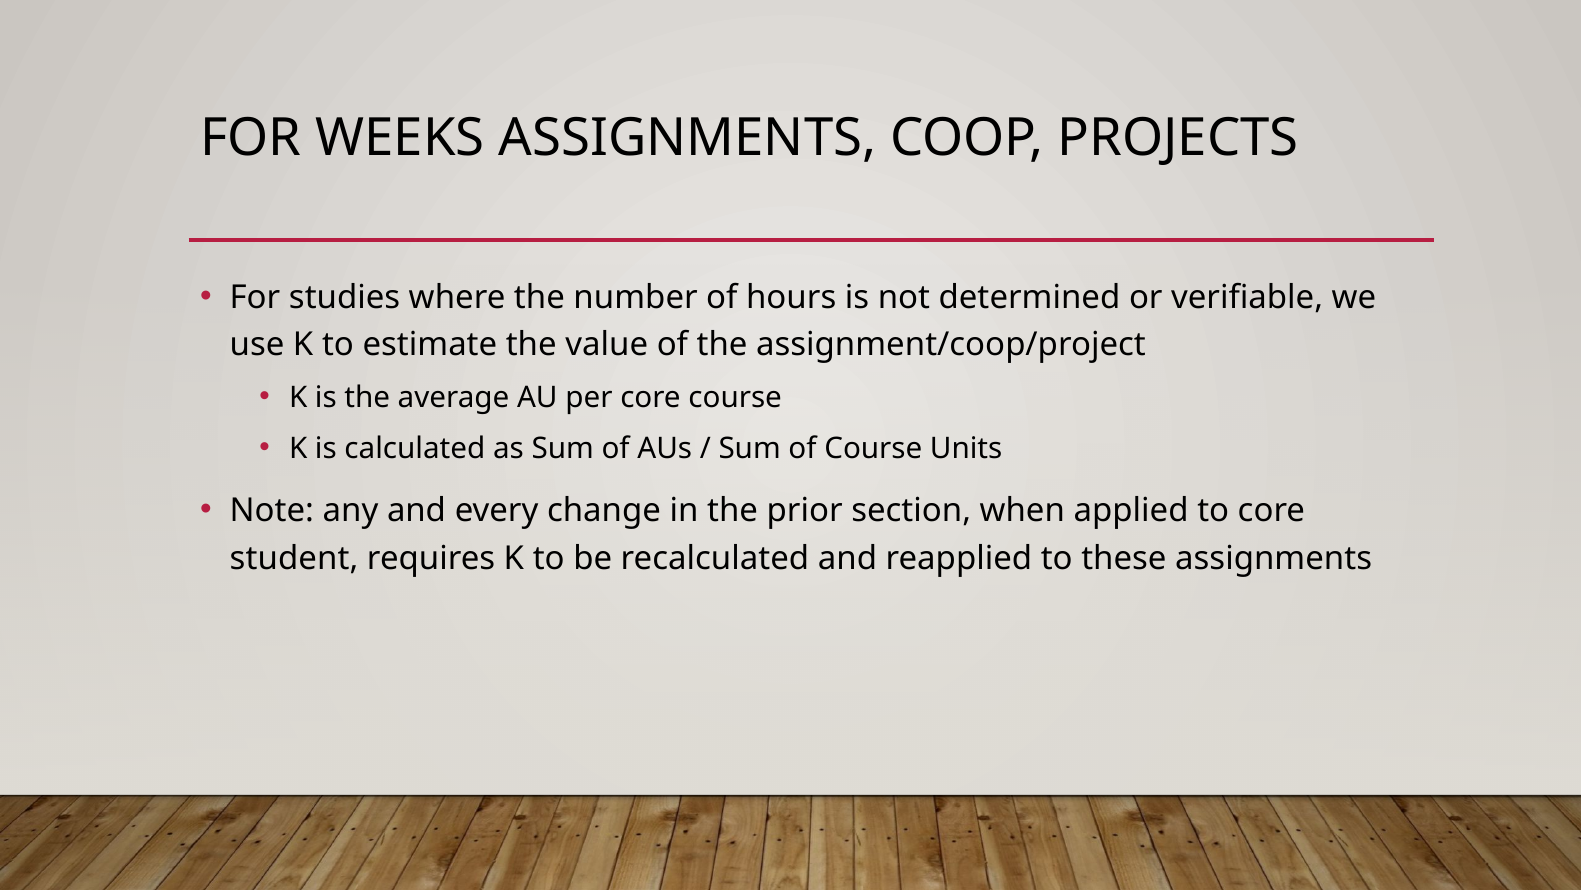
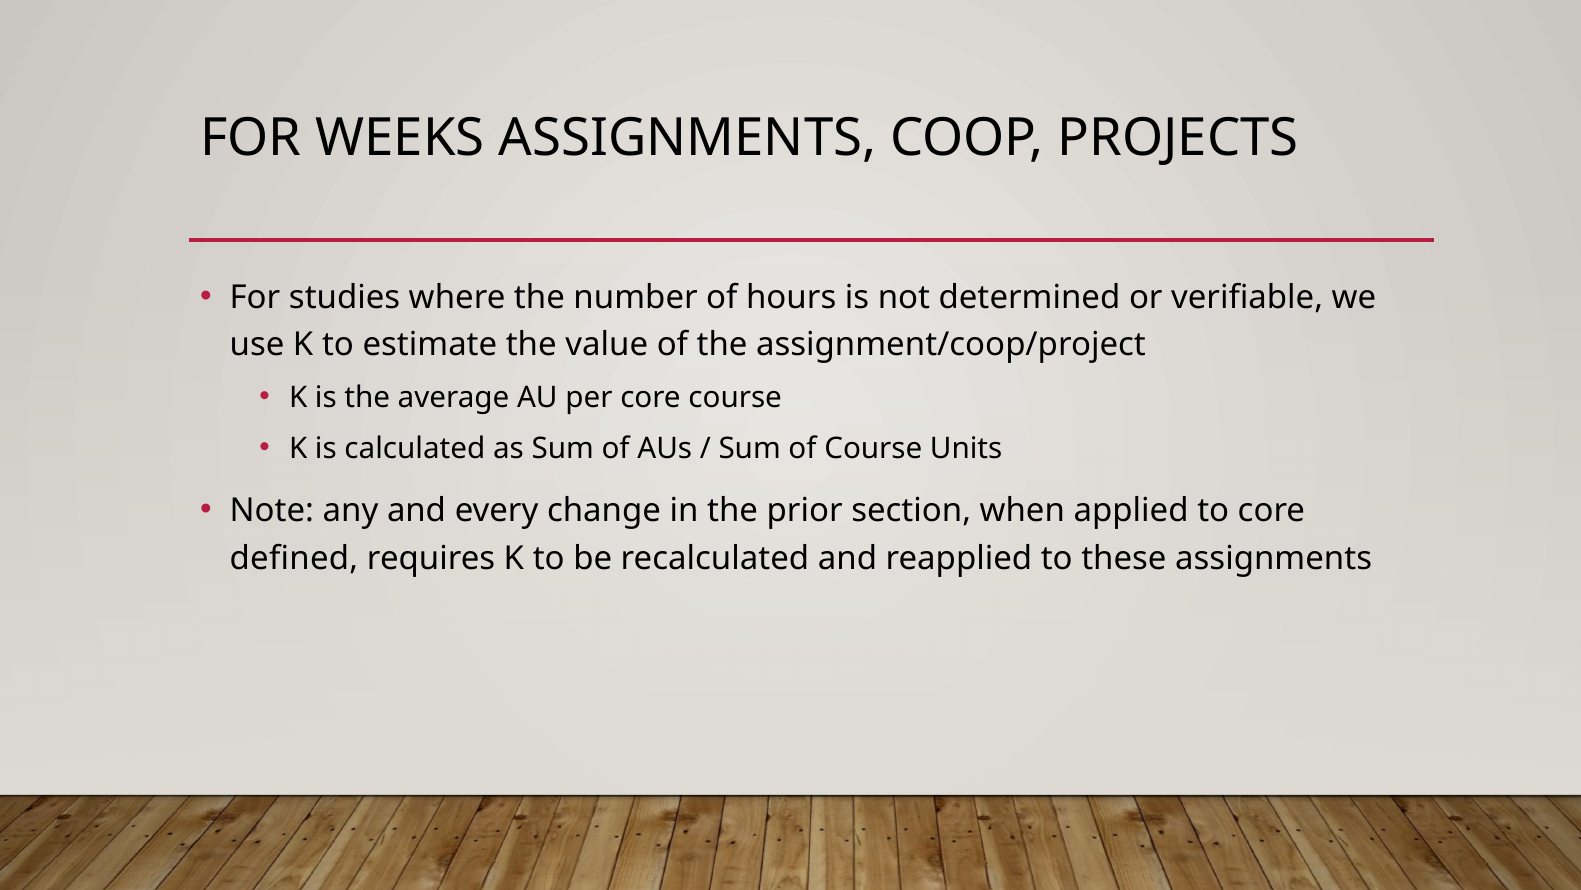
student: student -> defined
